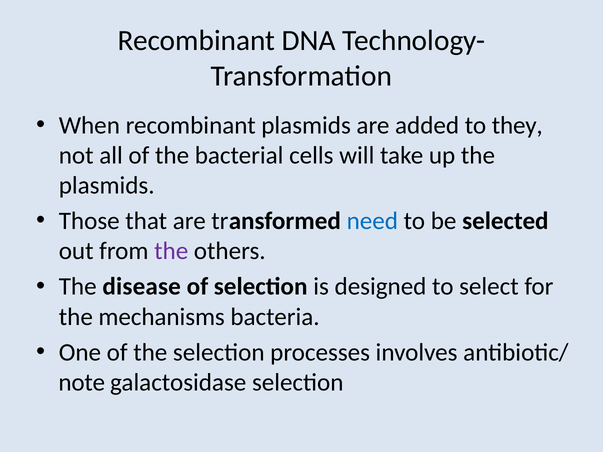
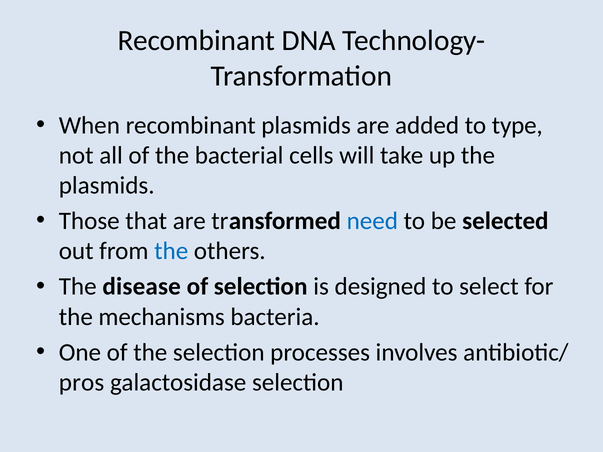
they: they -> type
the at (171, 251) colour: purple -> blue
note: note -> pros
